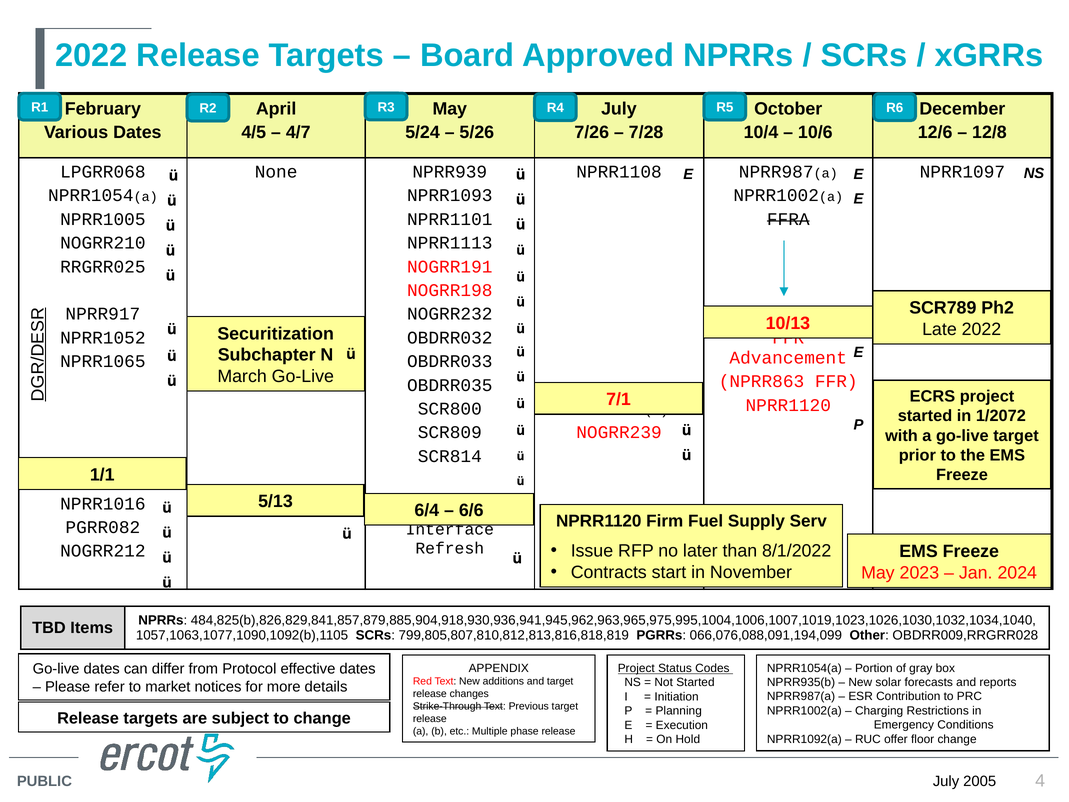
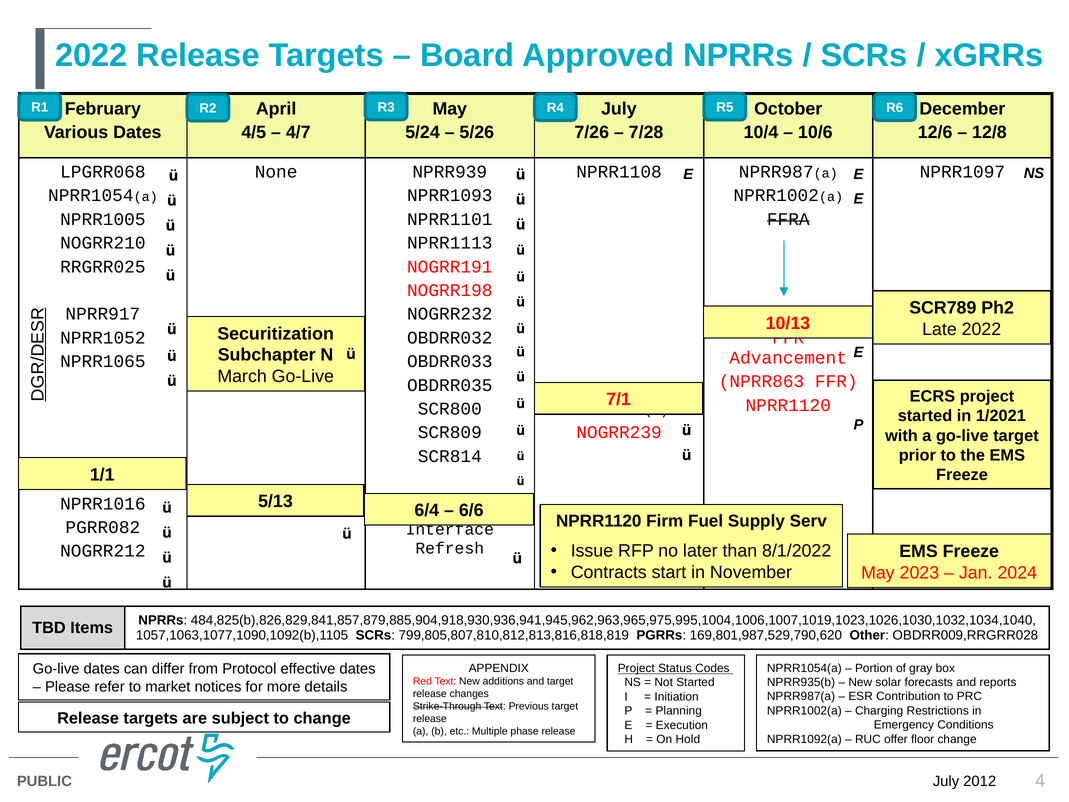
1/2072: 1/2072 -> 1/2021
066,076,088,091,194,099: 066,076,088,091,194,099 -> 169,801,987,529,790,620
2005: 2005 -> 2012
